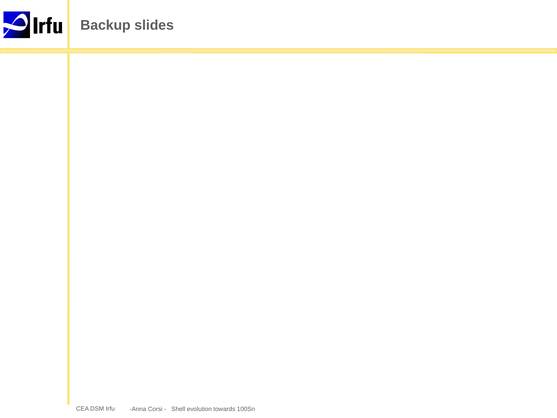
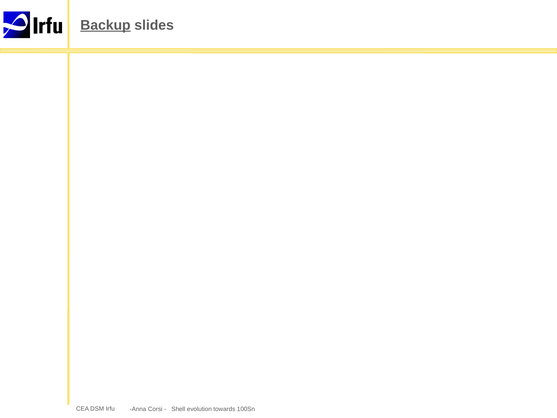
Backup underline: none -> present
